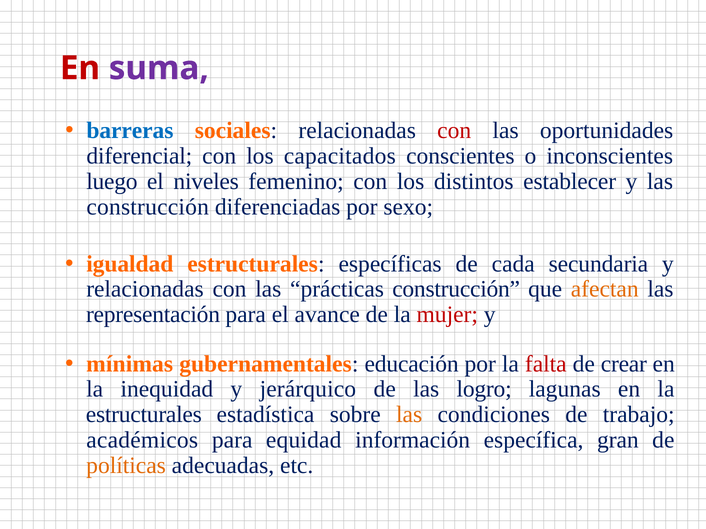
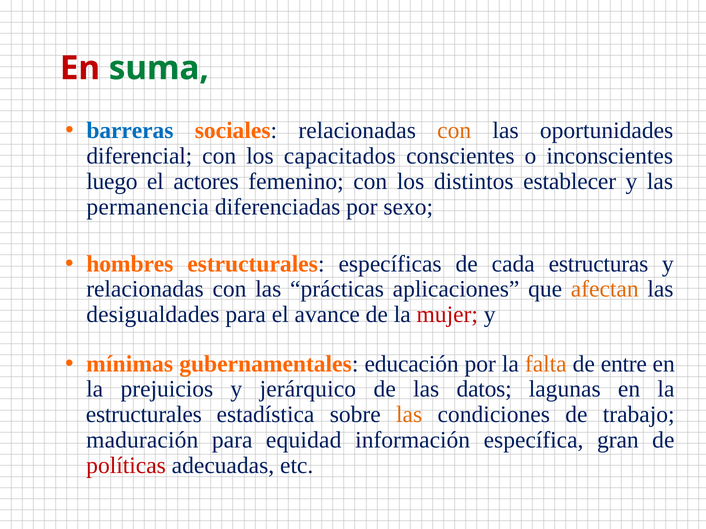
suma colour: purple -> green
con at (454, 131) colour: red -> orange
niveles: niveles -> actores
construcción at (148, 207): construcción -> permanencia
igualdad: igualdad -> hombres
secundaria: secundaria -> estructuras
prácticas construcción: construcción -> aplicaciones
representación: representación -> desigualdades
falta colour: red -> orange
crear: crear -> entre
inequidad: inequidad -> prejuicios
logro: logro -> datos
académicos: académicos -> maduración
políticas colour: orange -> red
